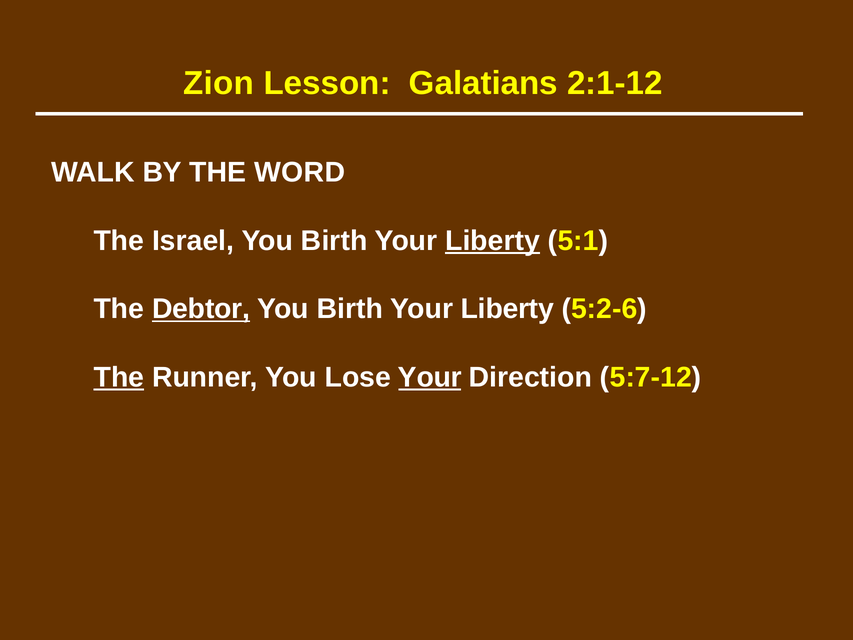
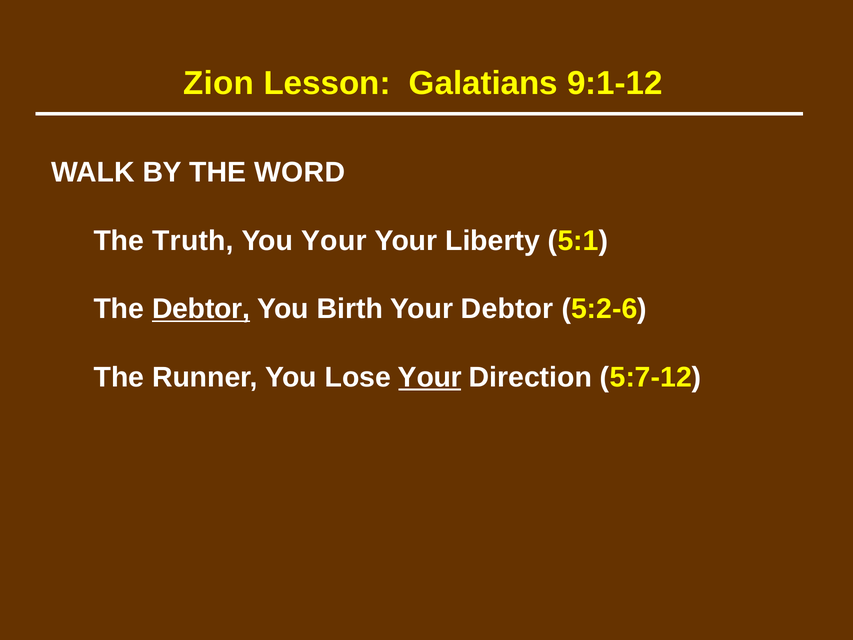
2:1-12: 2:1-12 -> 9:1-12
Israel: Israel -> Truth
Birth at (334, 241): Birth -> Your
Liberty at (493, 241) underline: present -> none
Liberty at (507, 309): Liberty -> Debtor
The at (119, 377) underline: present -> none
